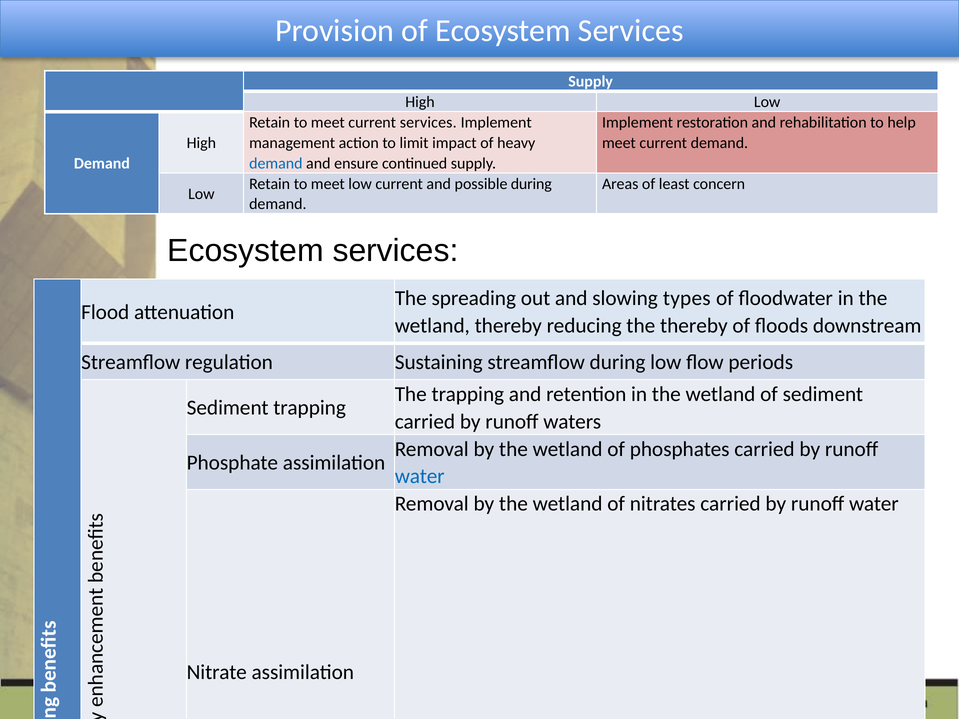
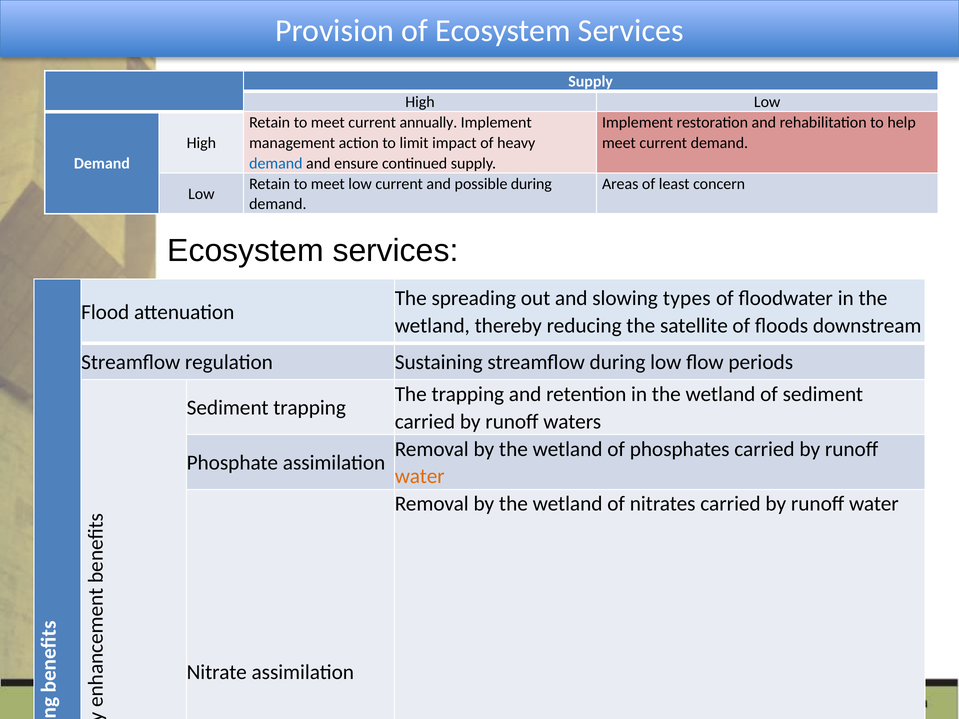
current services: services -> annually
the thereby: thereby -> satellite
water at (420, 477) colour: blue -> orange
